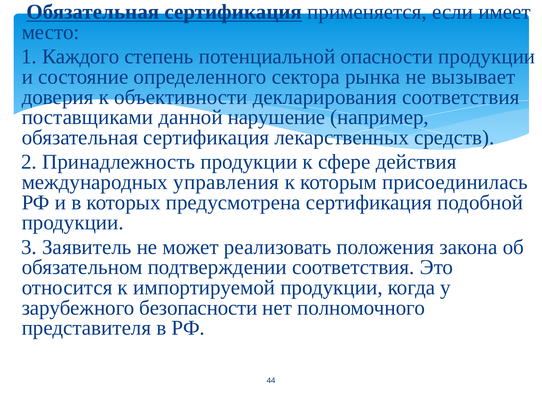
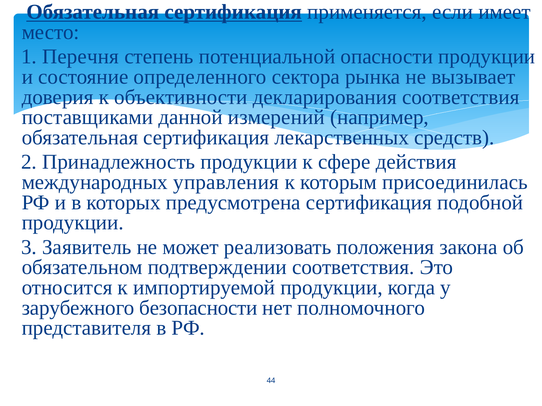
Каждого: Каждого -> Перечня
нарушение: нарушение -> измерений
